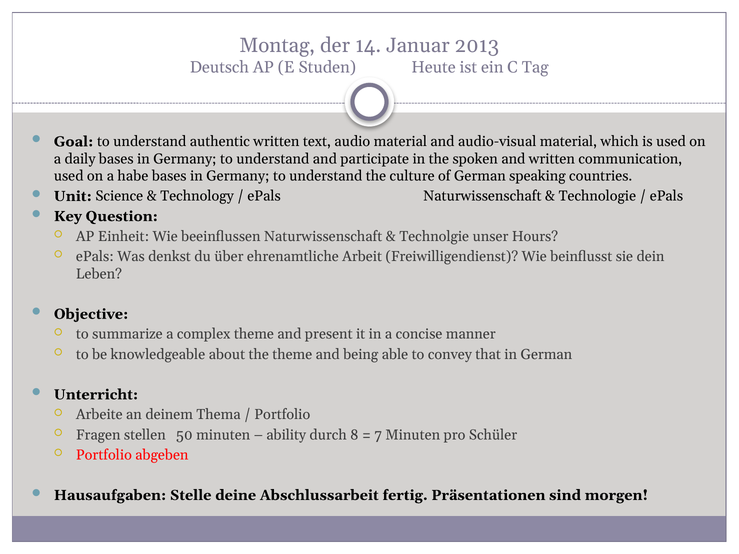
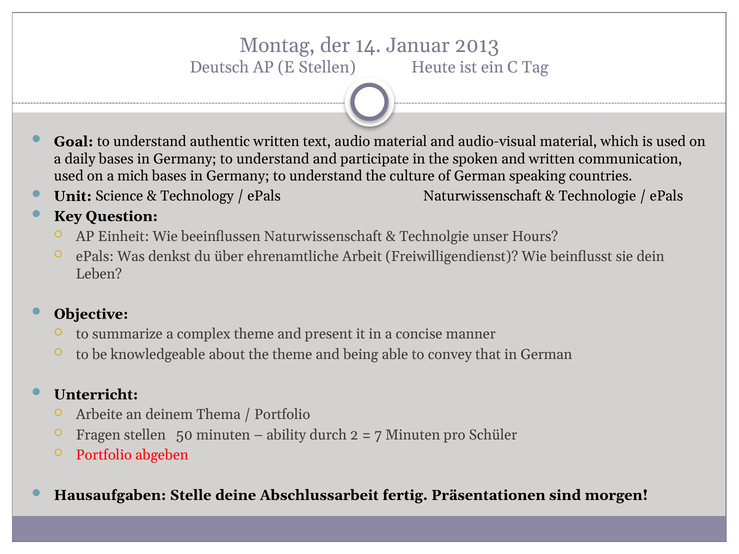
E Studen: Studen -> Stellen
habe: habe -> mich
8: 8 -> 2
